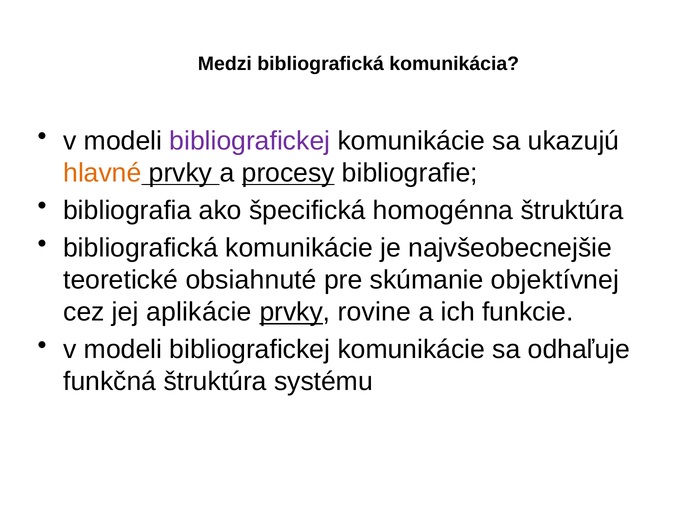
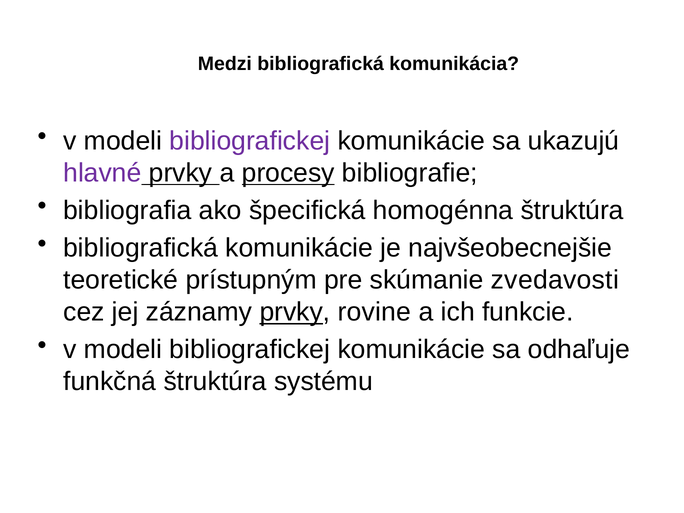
hlavné colour: orange -> purple
obsiahnuté: obsiahnuté -> prístupným
objektívnej: objektívnej -> zvedavosti
aplikácie: aplikácie -> záznamy
